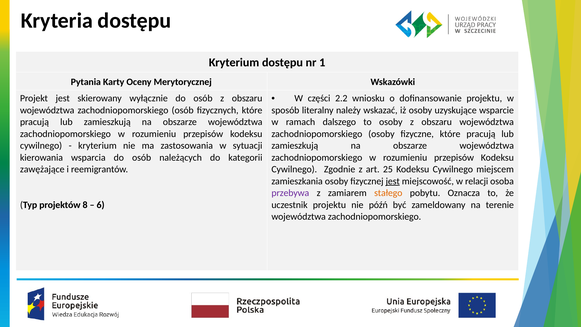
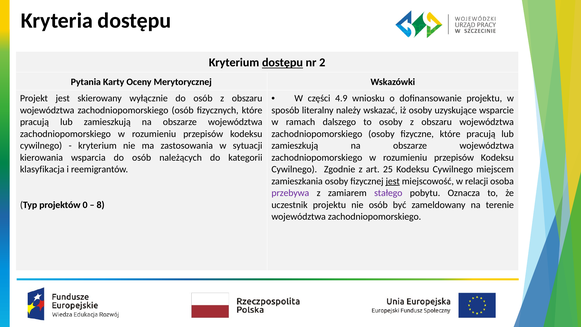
dostępu at (282, 63) underline: none -> present
1: 1 -> 2
2.2: 2.2 -> 4.9
zawężające: zawężające -> klasyfikacja
stałego colour: orange -> purple
8: 8 -> 0
6: 6 -> 8
nie późń: późń -> osób
